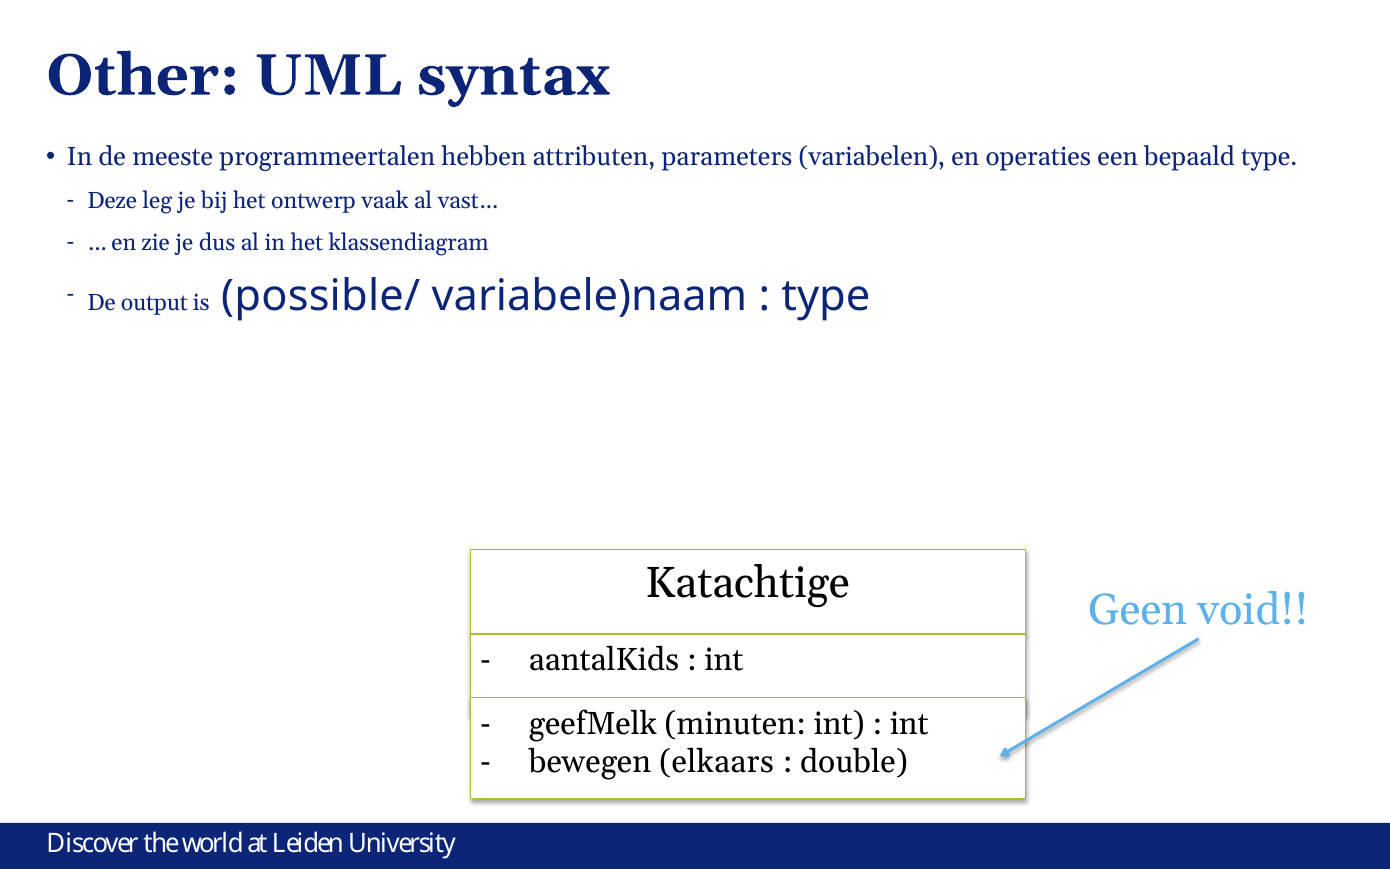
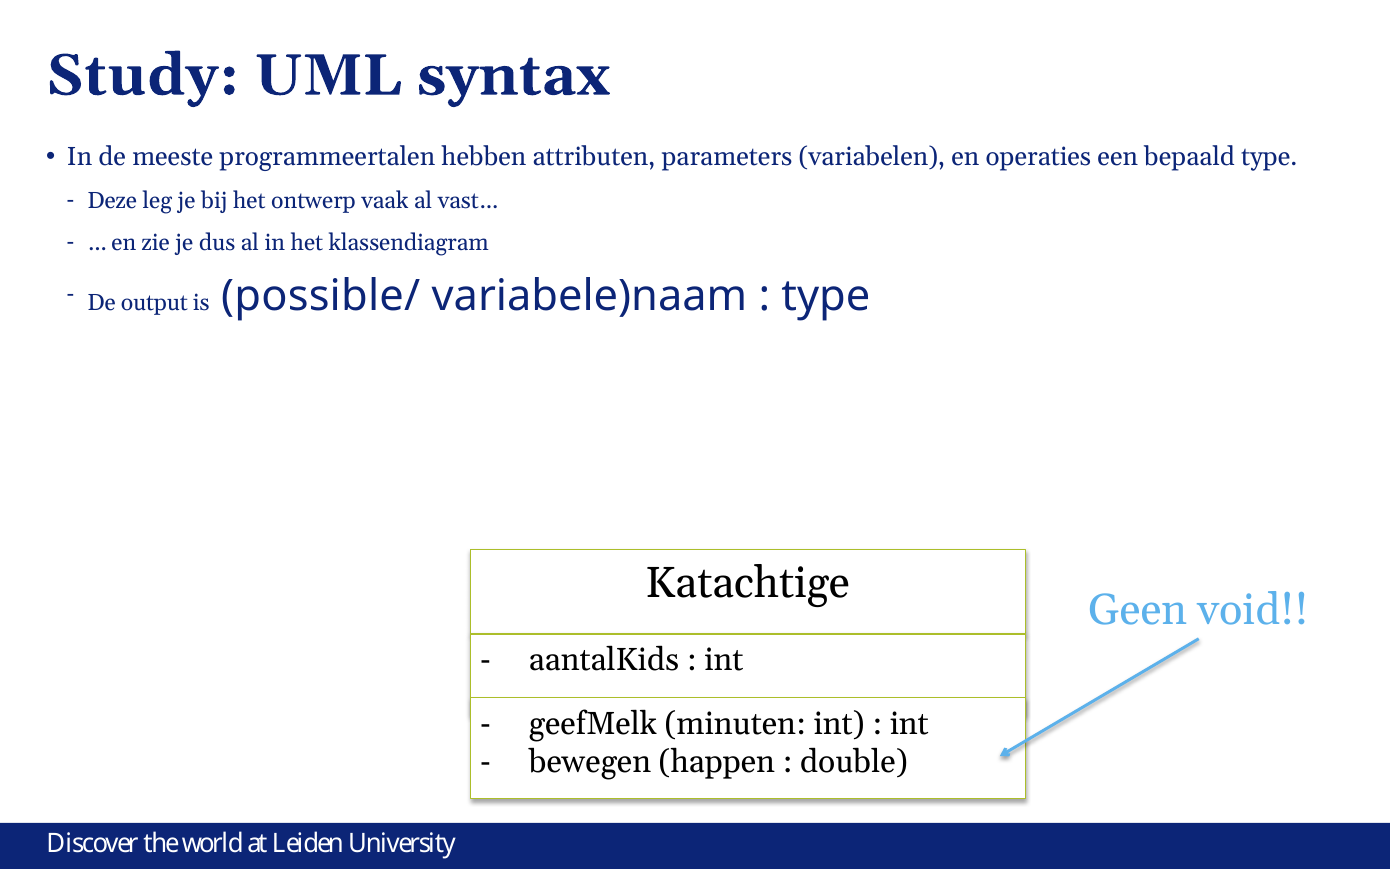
Other: Other -> Study
elkaars: elkaars -> happen
